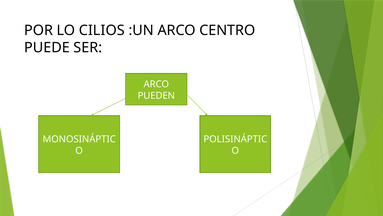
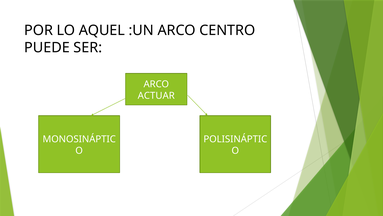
CILIOS: CILIOS -> AQUEL
PUEDEN: PUEDEN -> ACTUAR
